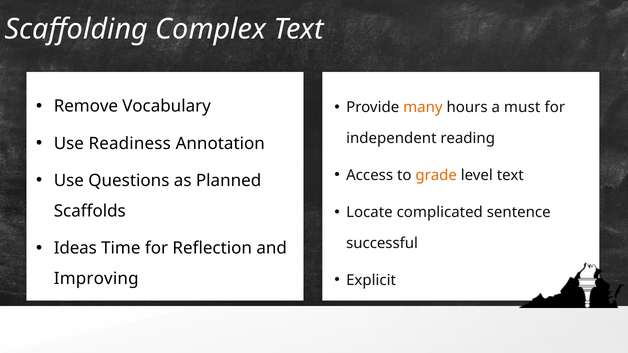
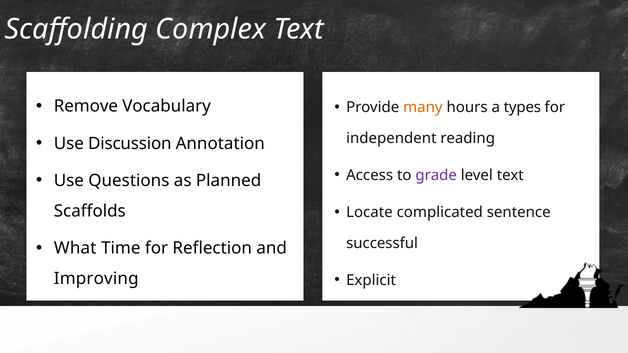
must: must -> types
Readiness: Readiness -> Discussion
grade colour: orange -> purple
Ideas: Ideas -> What
